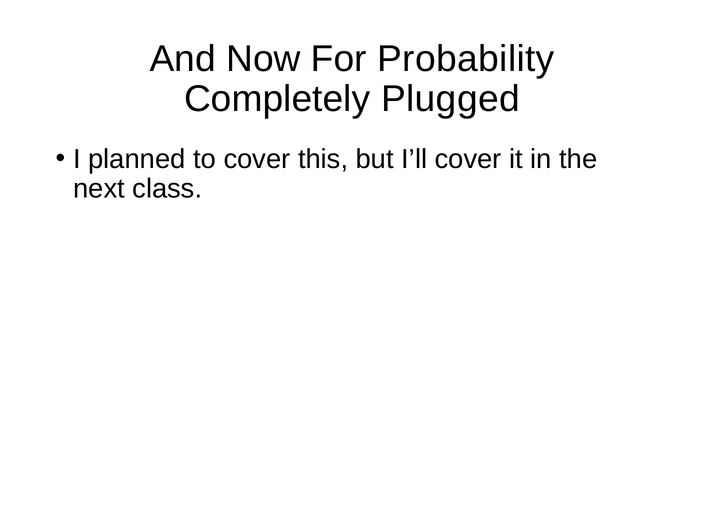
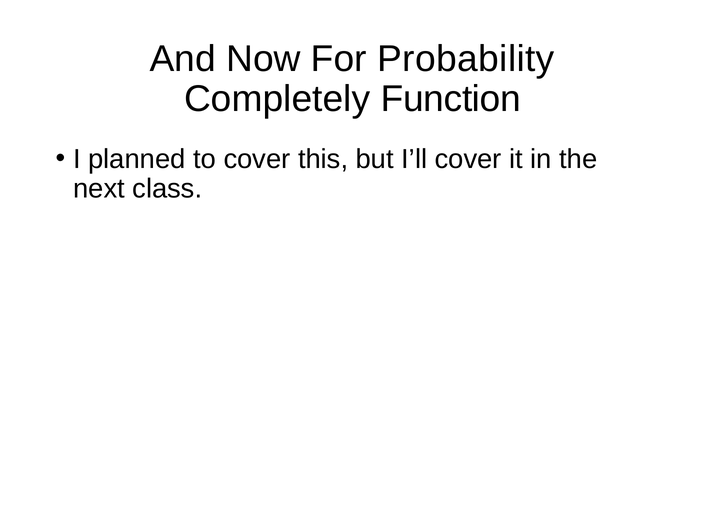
Plugged: Plugged -> Function
